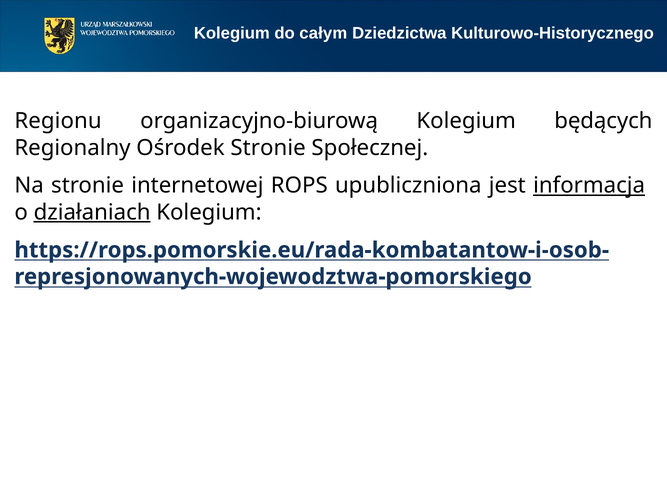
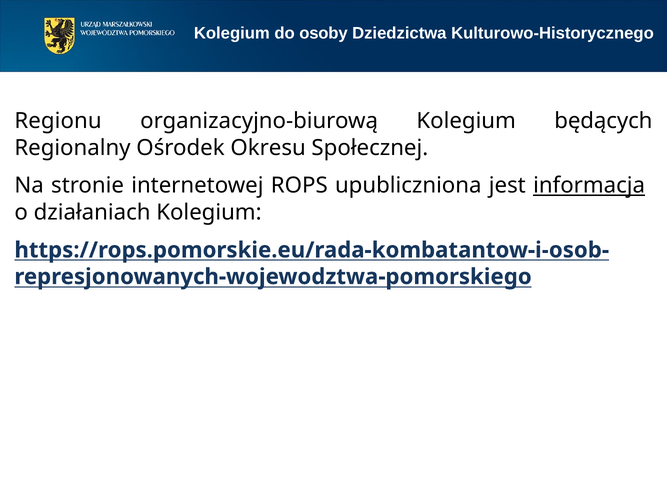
całym: całym -> osoby
Ośrodek Stronie: Stronie -> Okresu
działaniach underline: present -> none
